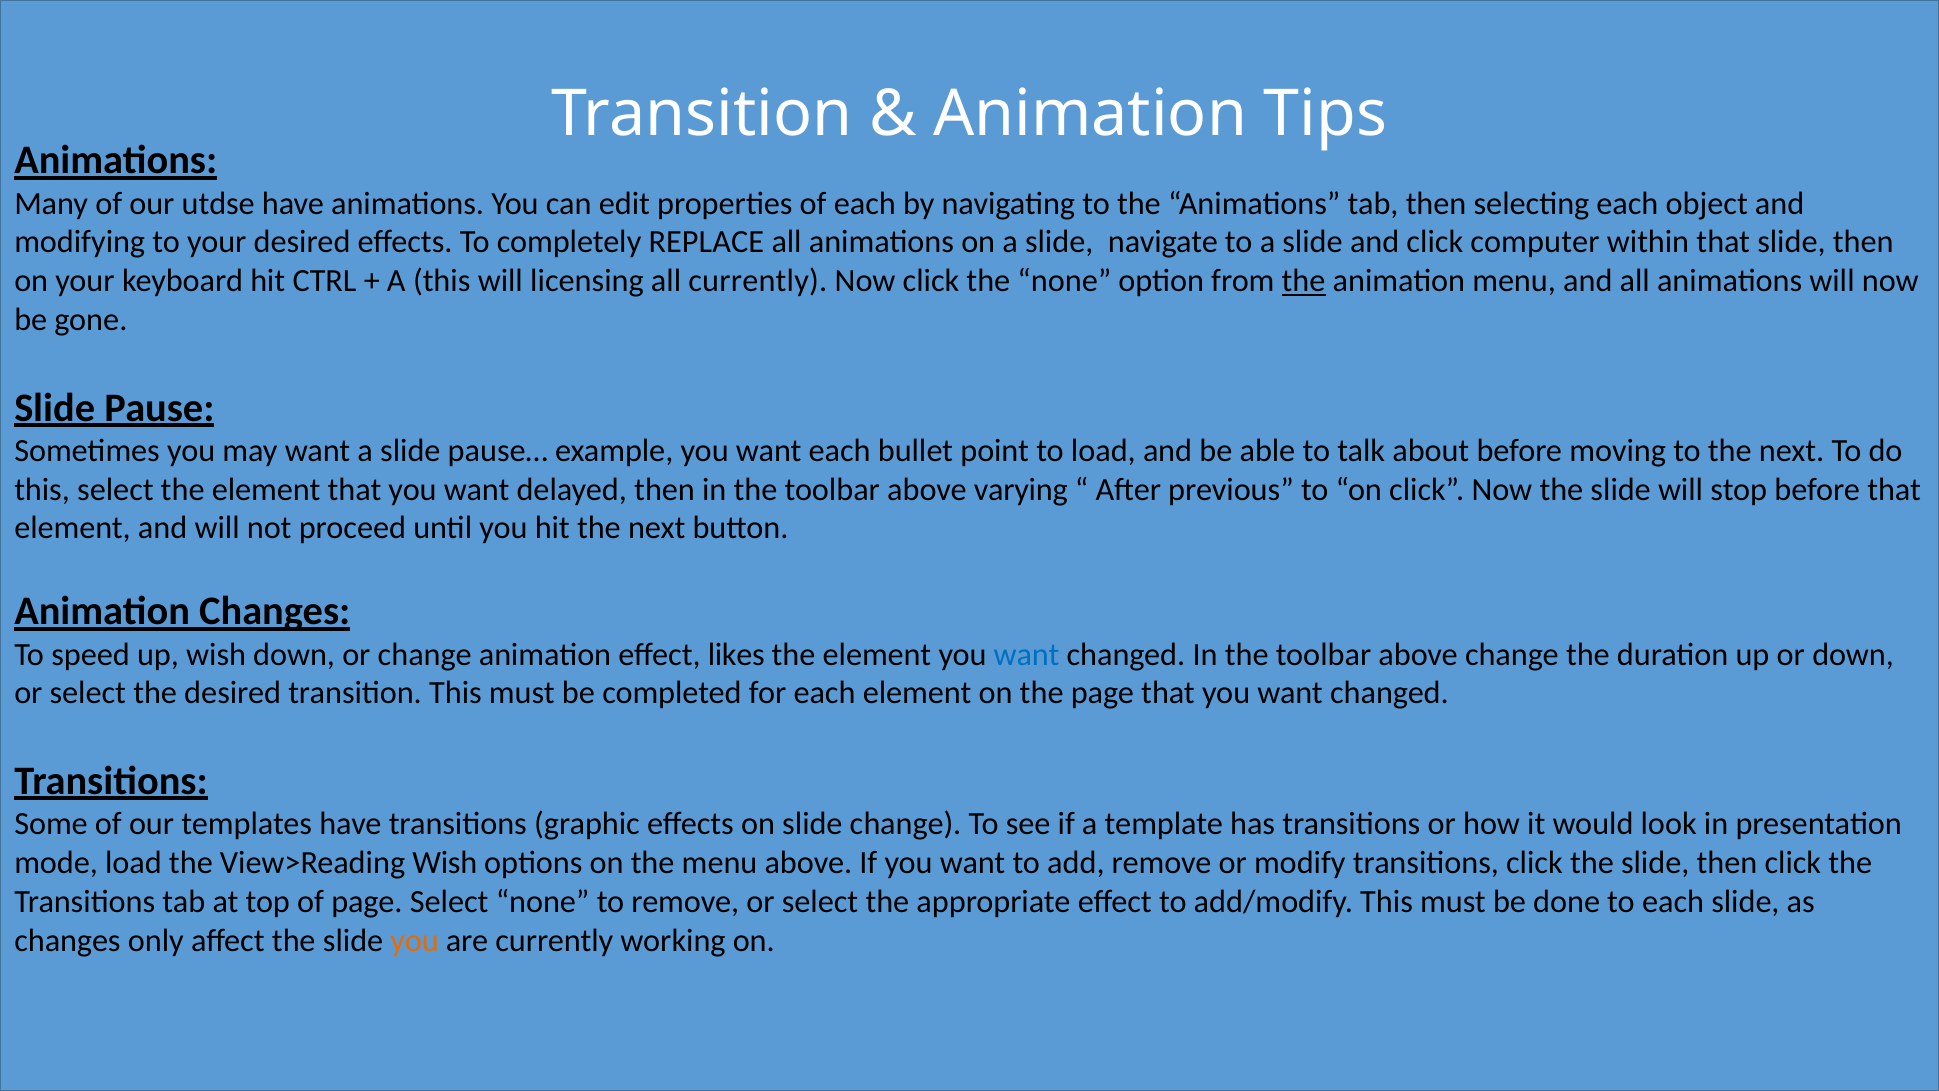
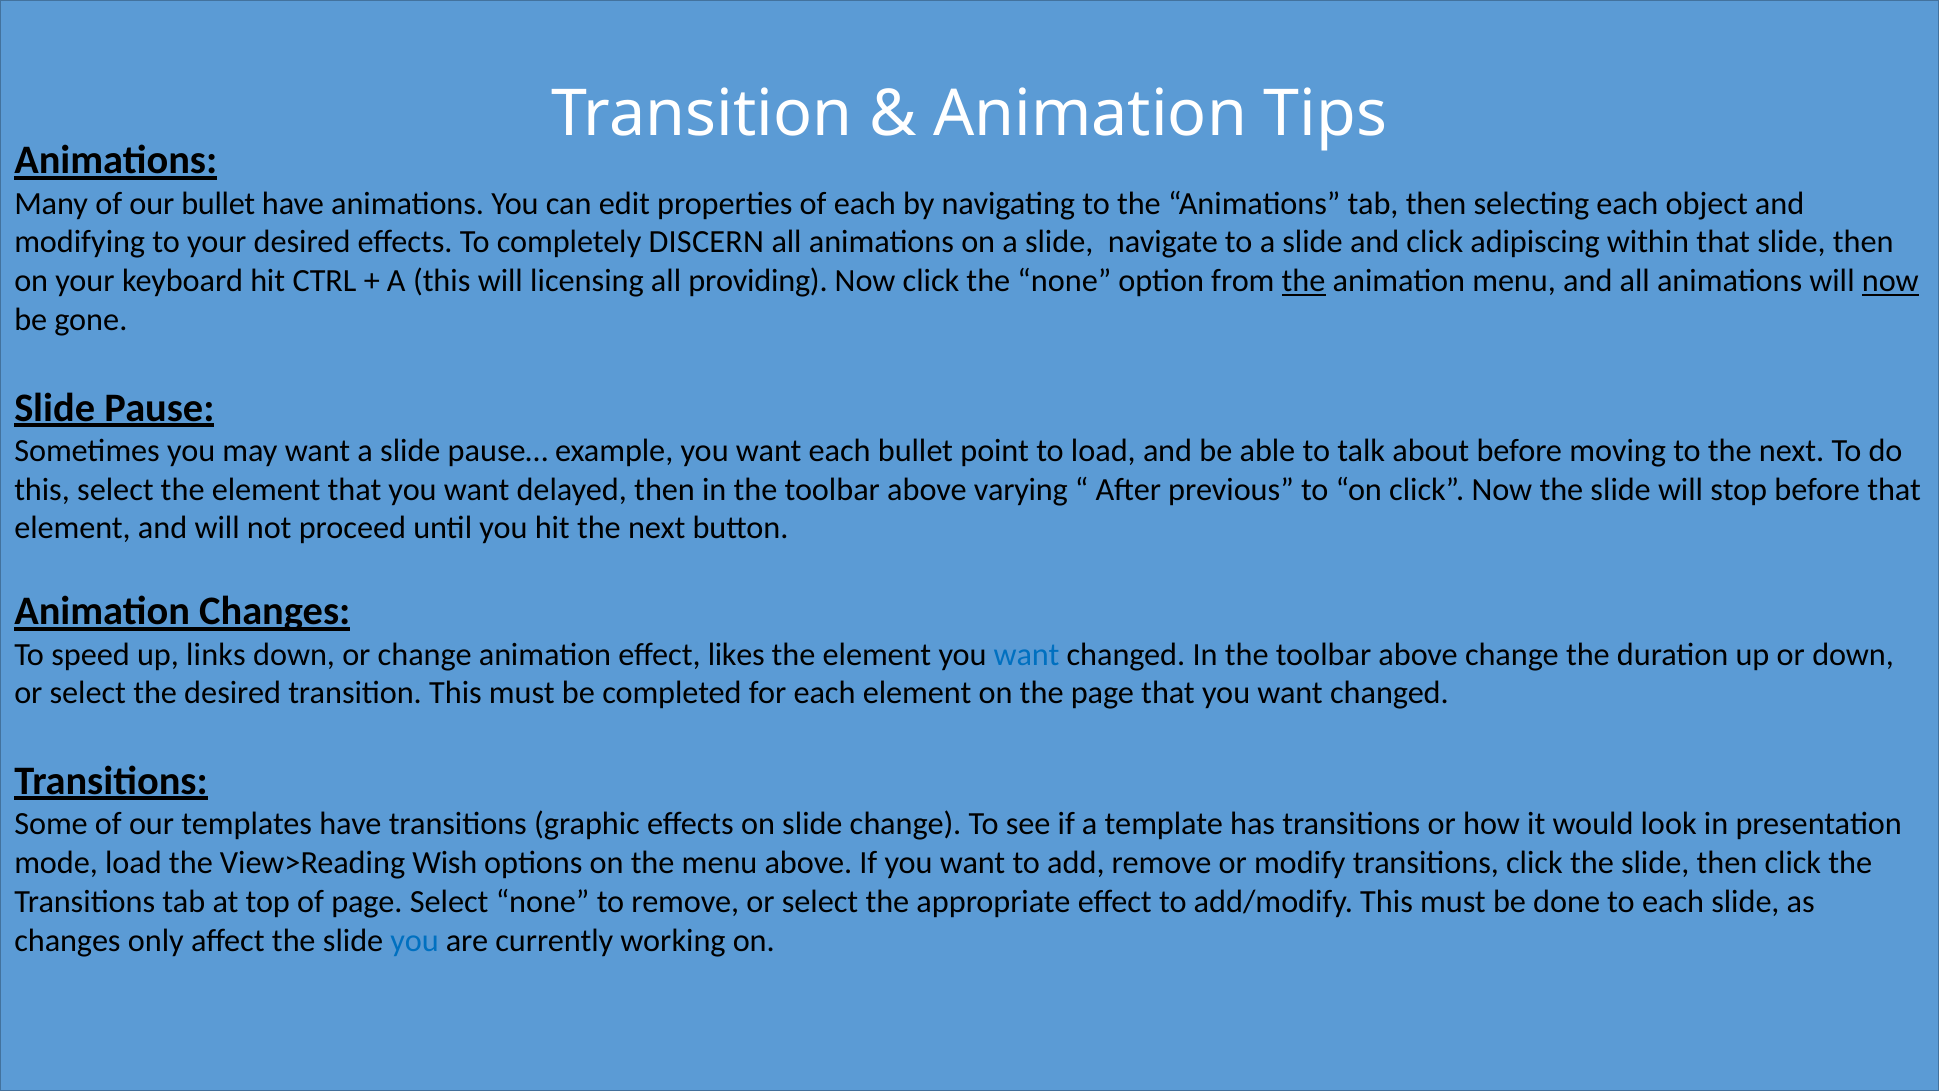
our utdse: utdse -> bullet
REPLACE: REPLACE -> DISCERN
computer: computer -> adipiscing
all currently: currently -> providing
now at (1890, 281) underline: none -> present
up wish: wish -> links
you at (415, 940) colour: orange -> blue
